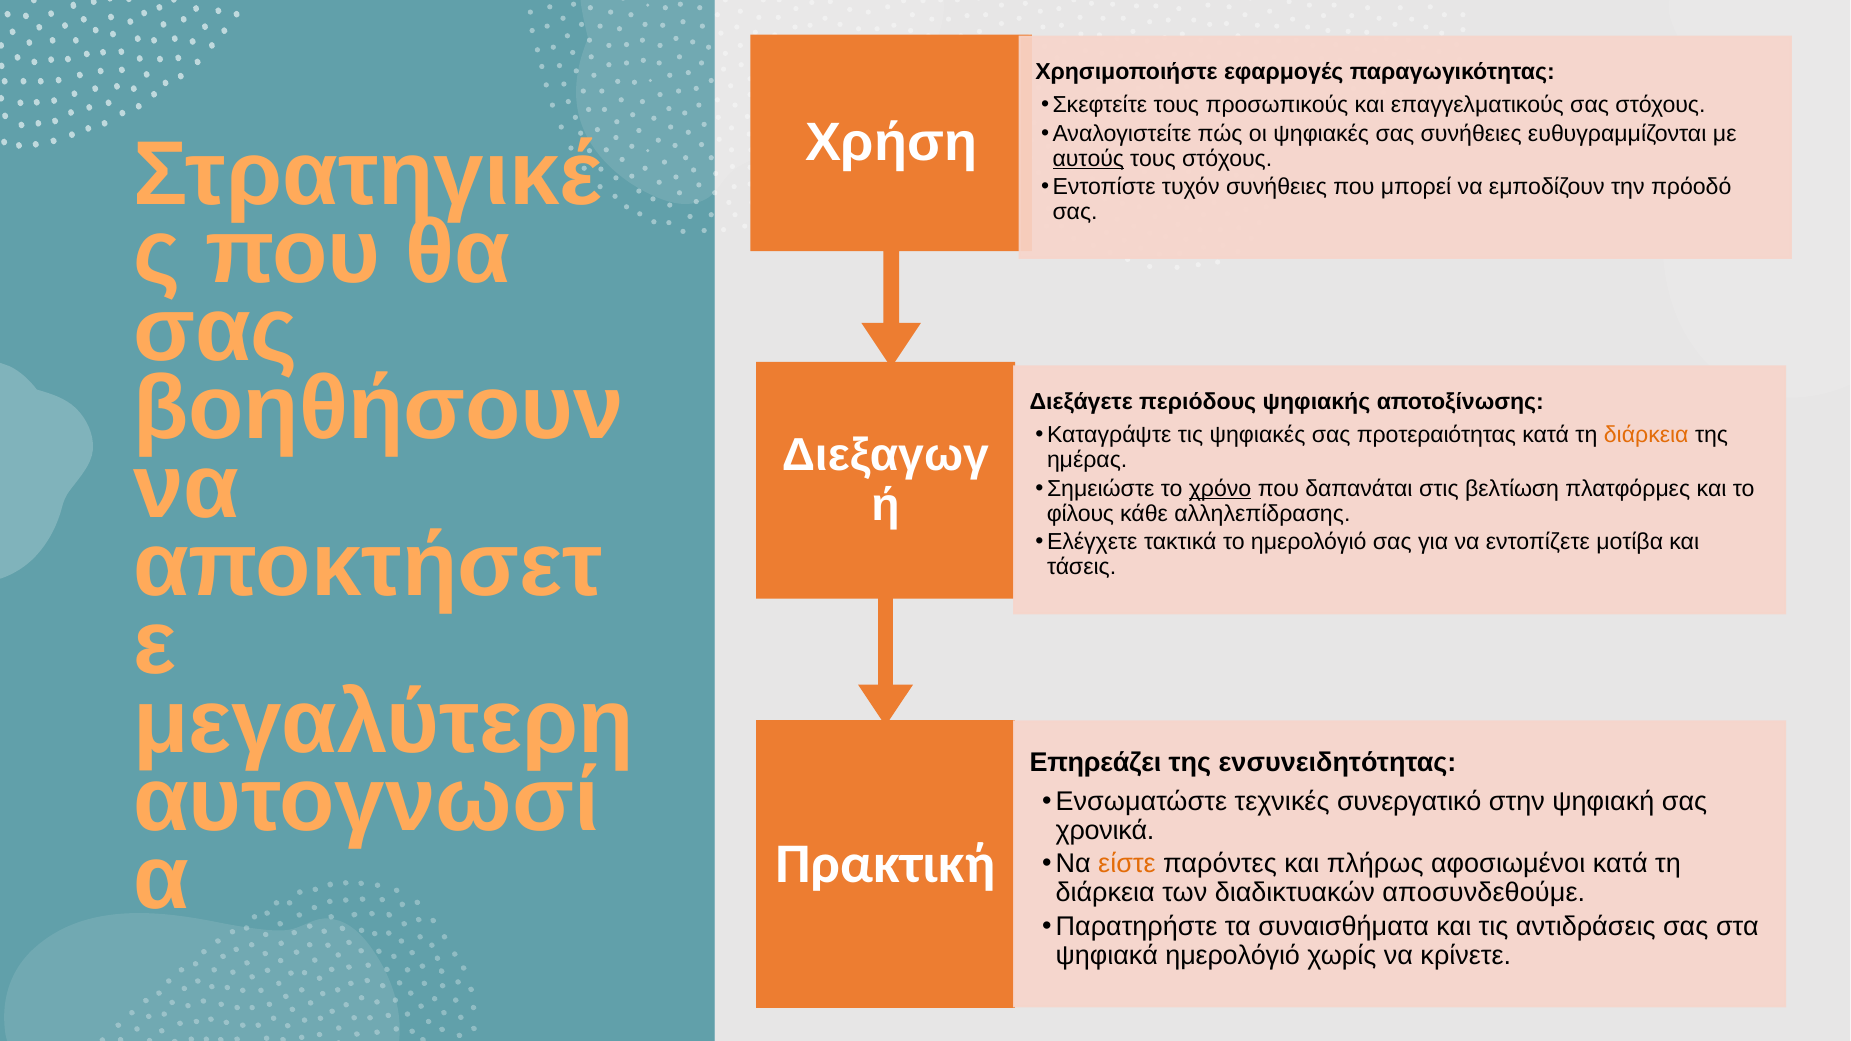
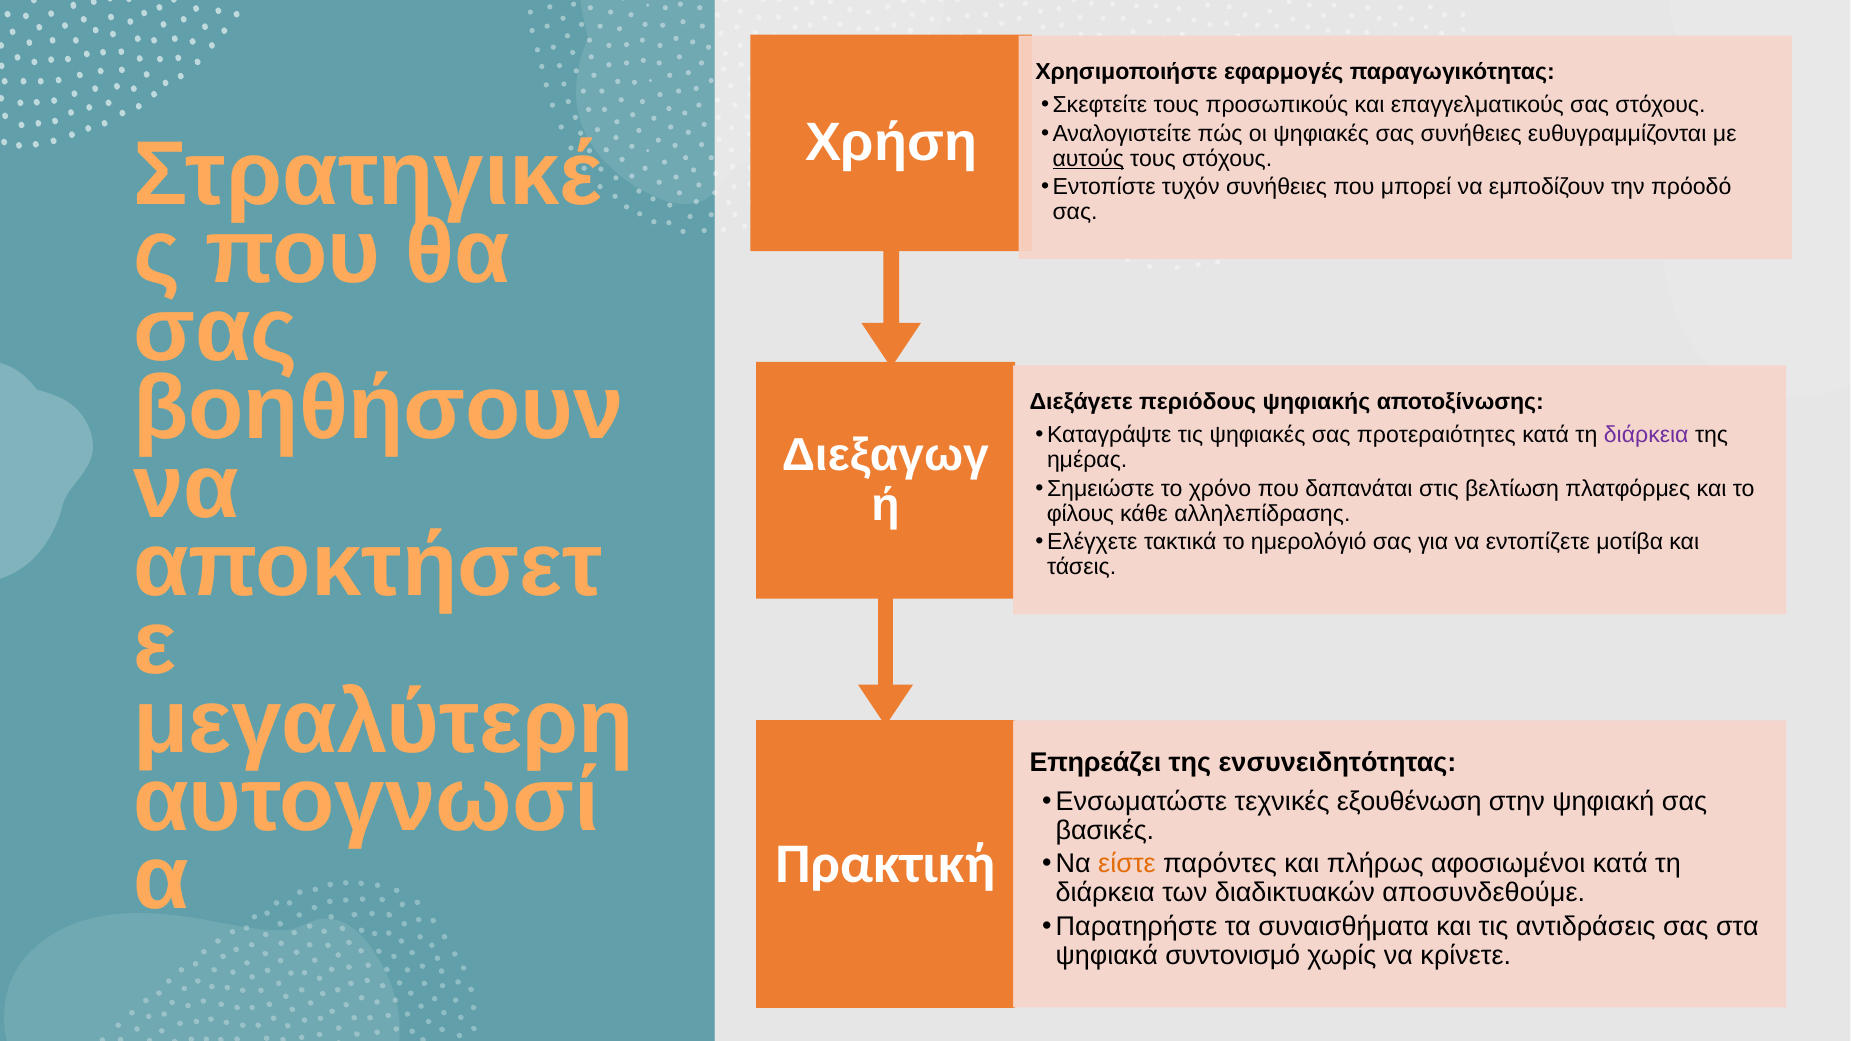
προτεραιότητας: προτεραιότητας -> προτεραιότητες
διάρκεια at (1646, 435) colour: orange -> purple
χρόνο underline: present -> none
συνεργατικό: συνεργατικό -> εξουθένωση
χρονικά: χρονικά -> βασικές
ψηφιακά ημερολόγιό: ημερολόγιό -> συντονισμό
